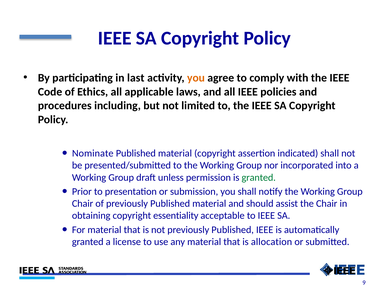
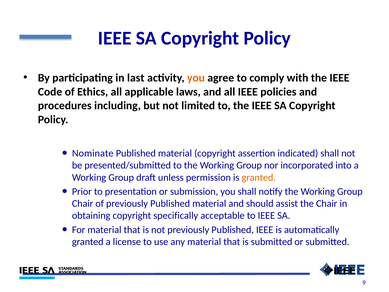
granted at (259, 177) colour: green -> orange
essentiality: essentiality -> specifically
is allocation: allocation -> submitted
